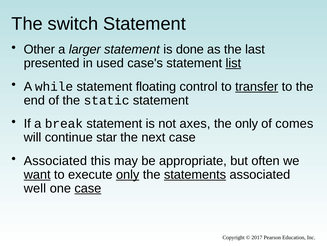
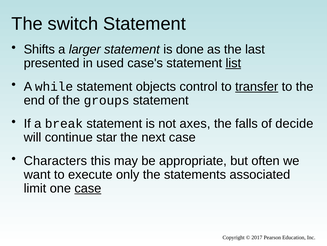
Other: Other -> Shifts
floating: floating -> objects
static: static -> groups
the only: only -> falls
comes: comes -> decide
Associated at (55, 160): Associated -> Characters
want underline: present -> none
only at (128, 174) underline: present -> none
statements underline: present -> none
well: well -> limit
